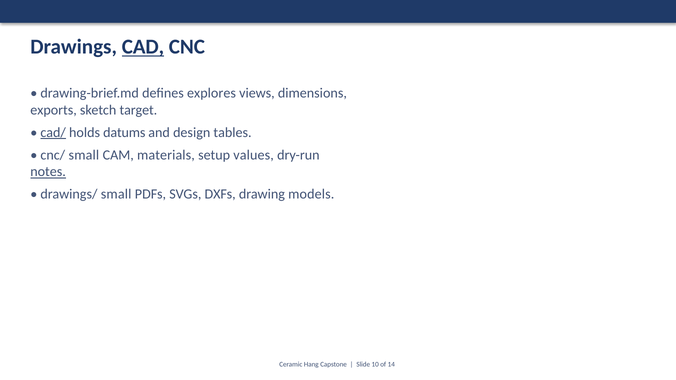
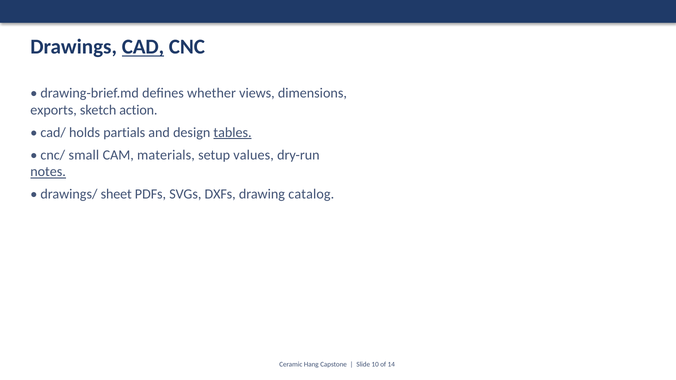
explores: explores -> whether
target: target -> action
cad/ underline: present -> none
datums: datums -> partials
tables underline: none -> present
drawings/ small: small -> sheet
models: models -> catalog
